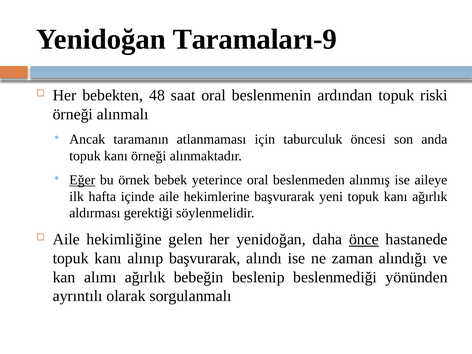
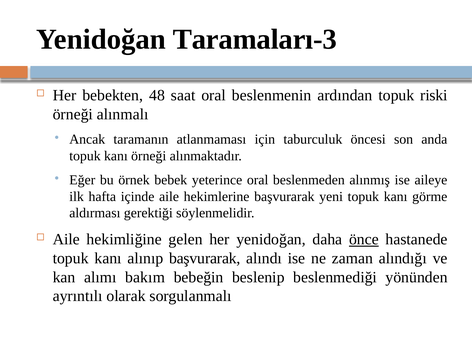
Taramaları-9: Taramaları-9 -> Taramaları-3
Eğer underline: present -> none
kanı ağırlık: ağırlık -> görme
alımı ağırlık: ağırlık -> bakım
